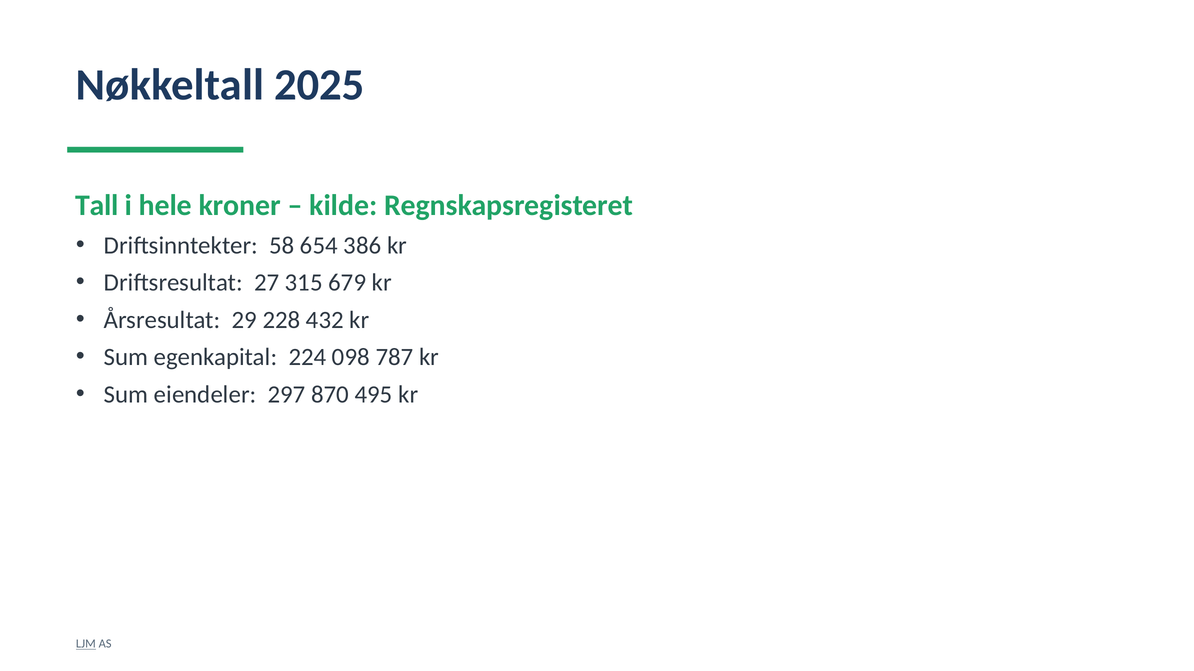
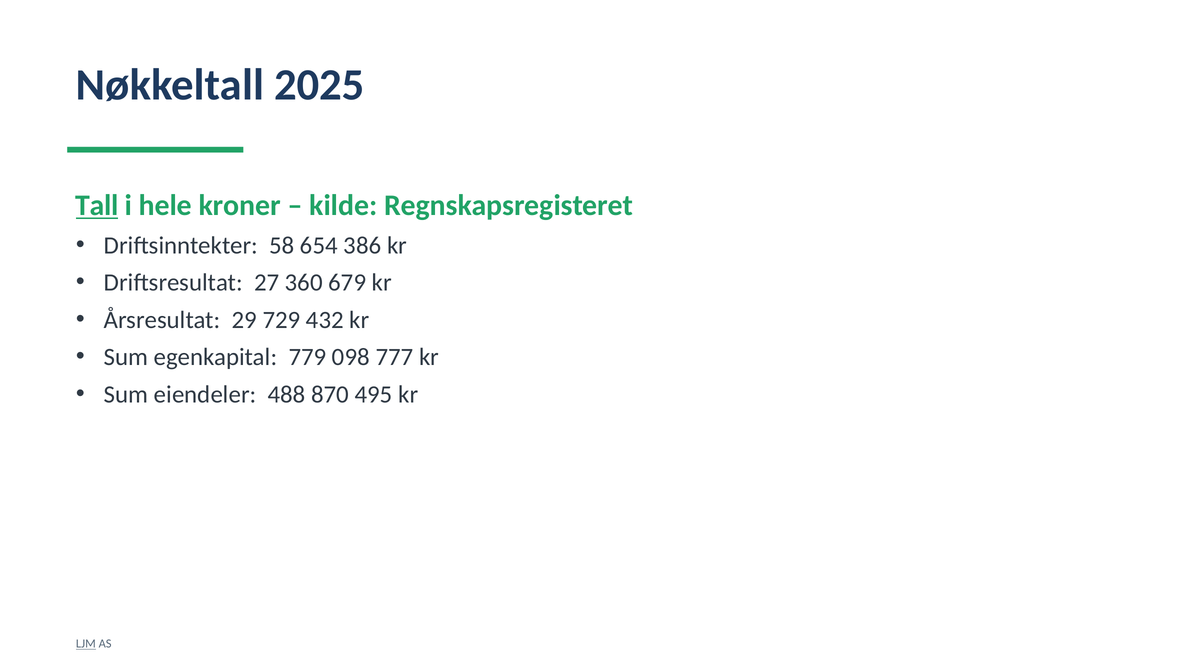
Tall underline: none -> present
315: 315 -> 360
228: 228 -> 729
224: 224 -> 779
787: 787 -> 777
297: 297 -> 488
